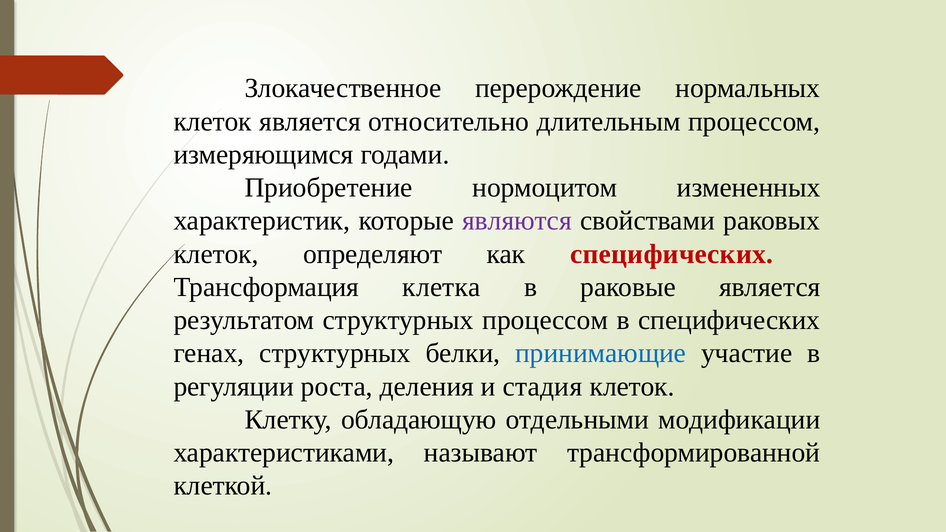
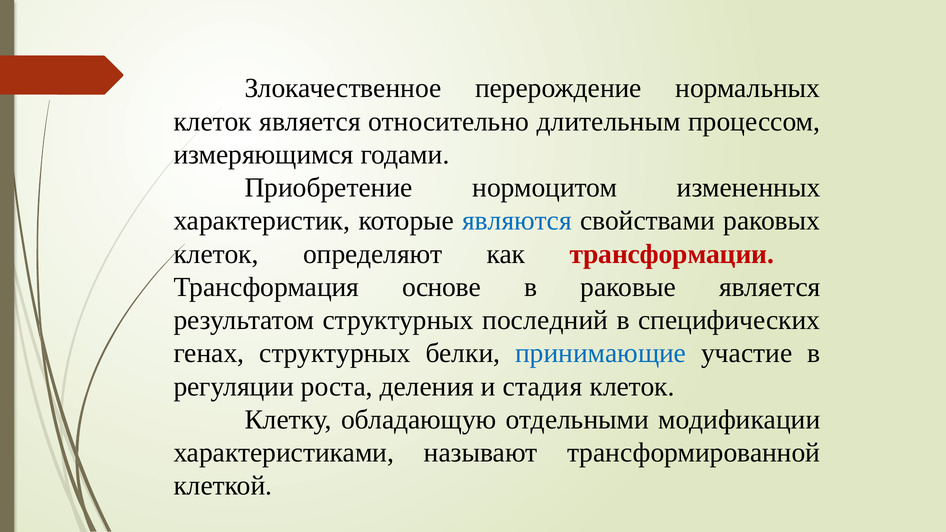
являются colour: purple -> blue
как специфических: специфических -> трансформации
клетка: клетка -> основе
структурных процессом: процессом -> последний
